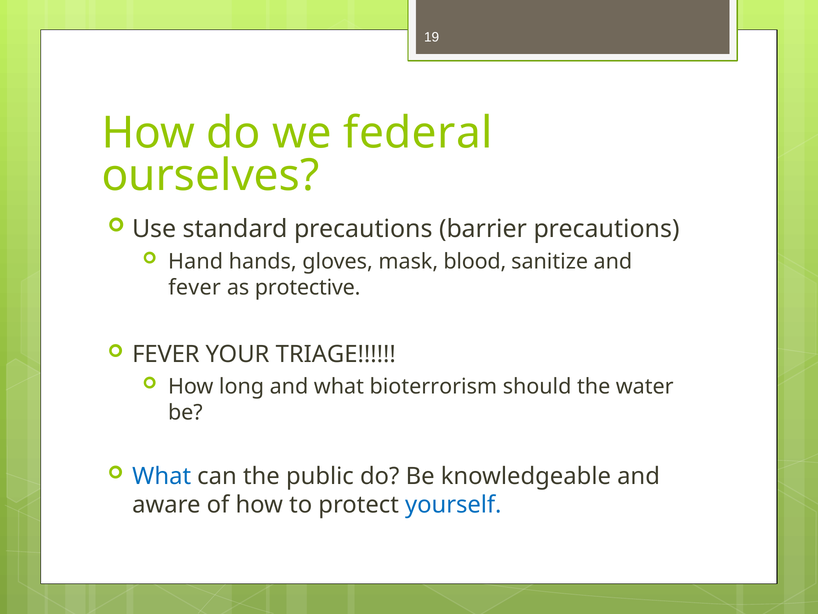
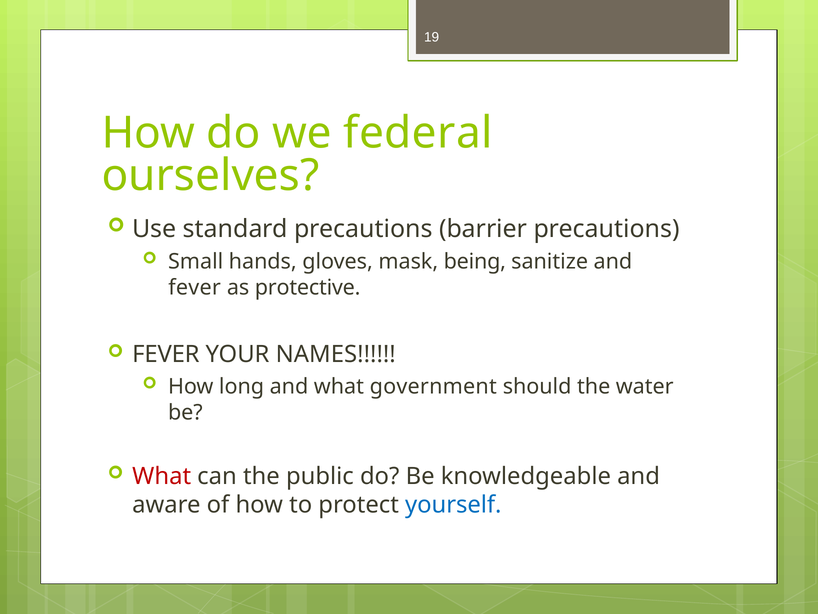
Hand: Hand -> Small
blood: blood -> being
TRIAGE: TRIAGE -> NAMES
bioterrorism: bioterrorism -> government
What at (162, 476) colour: blue -> red
